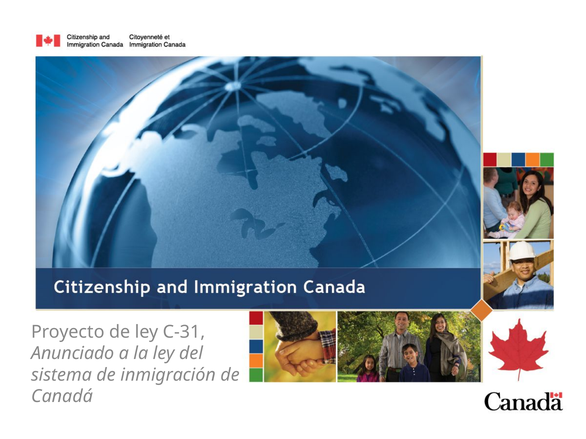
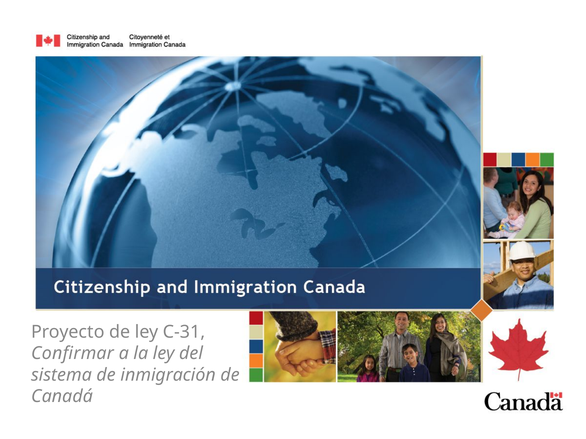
Anunciado: Anunciado -> Confirmar
